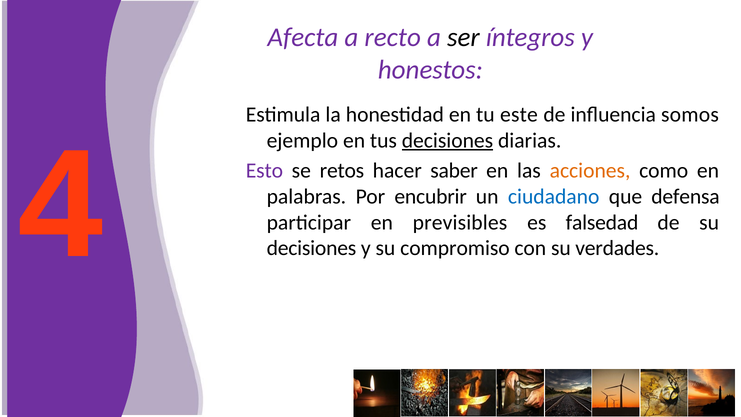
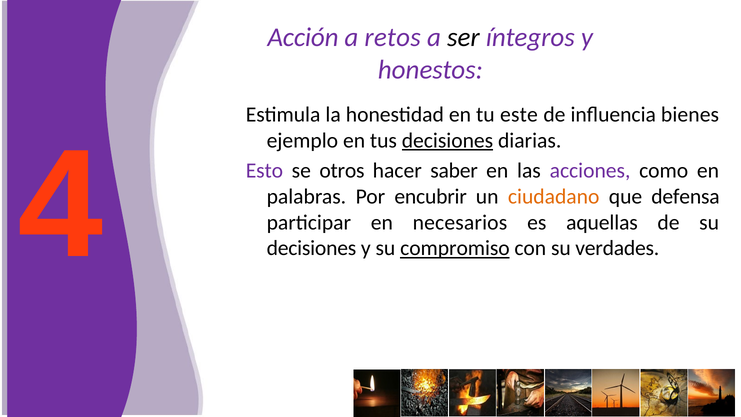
Afecta: Afecta -> Acción
recto: recto -> retos
somos: somos -> bienes
retos: retos -> otros
acciones colour: orange -> purple
ciudadano colour: blue -> orange
previsibles: previsibles -> necesarios
falsedad: falsedad -> aquellas
compromiso underline: none -> present
